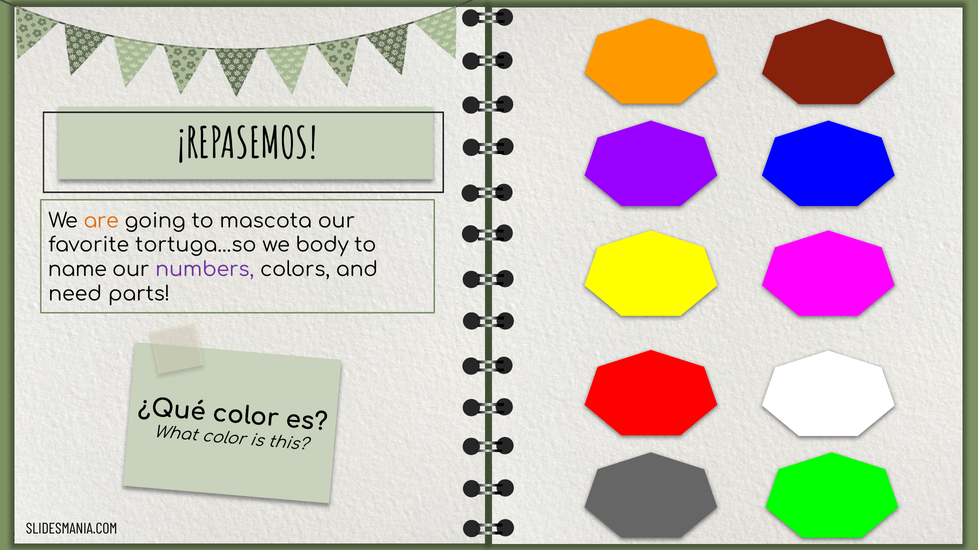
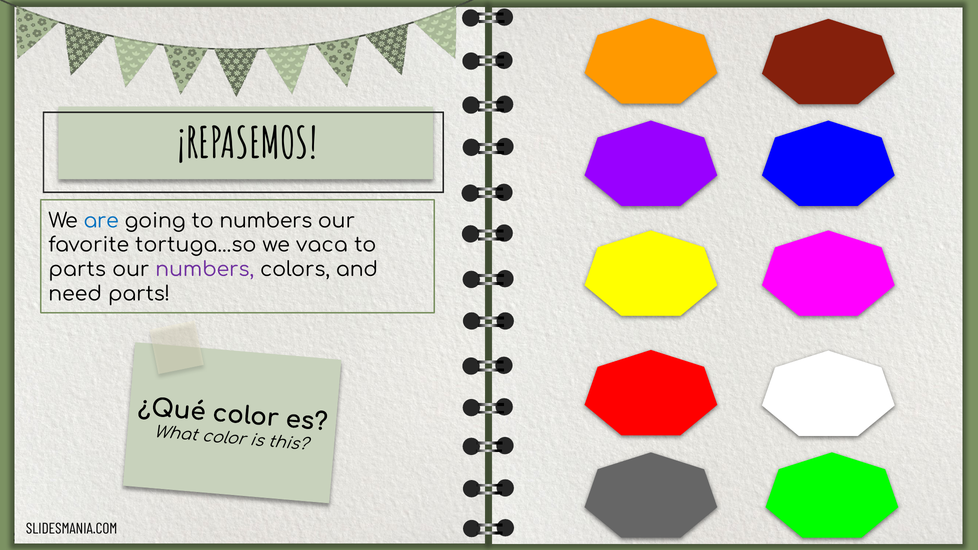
are colour: orange -> blue
to mascota: mascota -> numbers
body: body -> vaca
name at (77, 270): name -> parts
